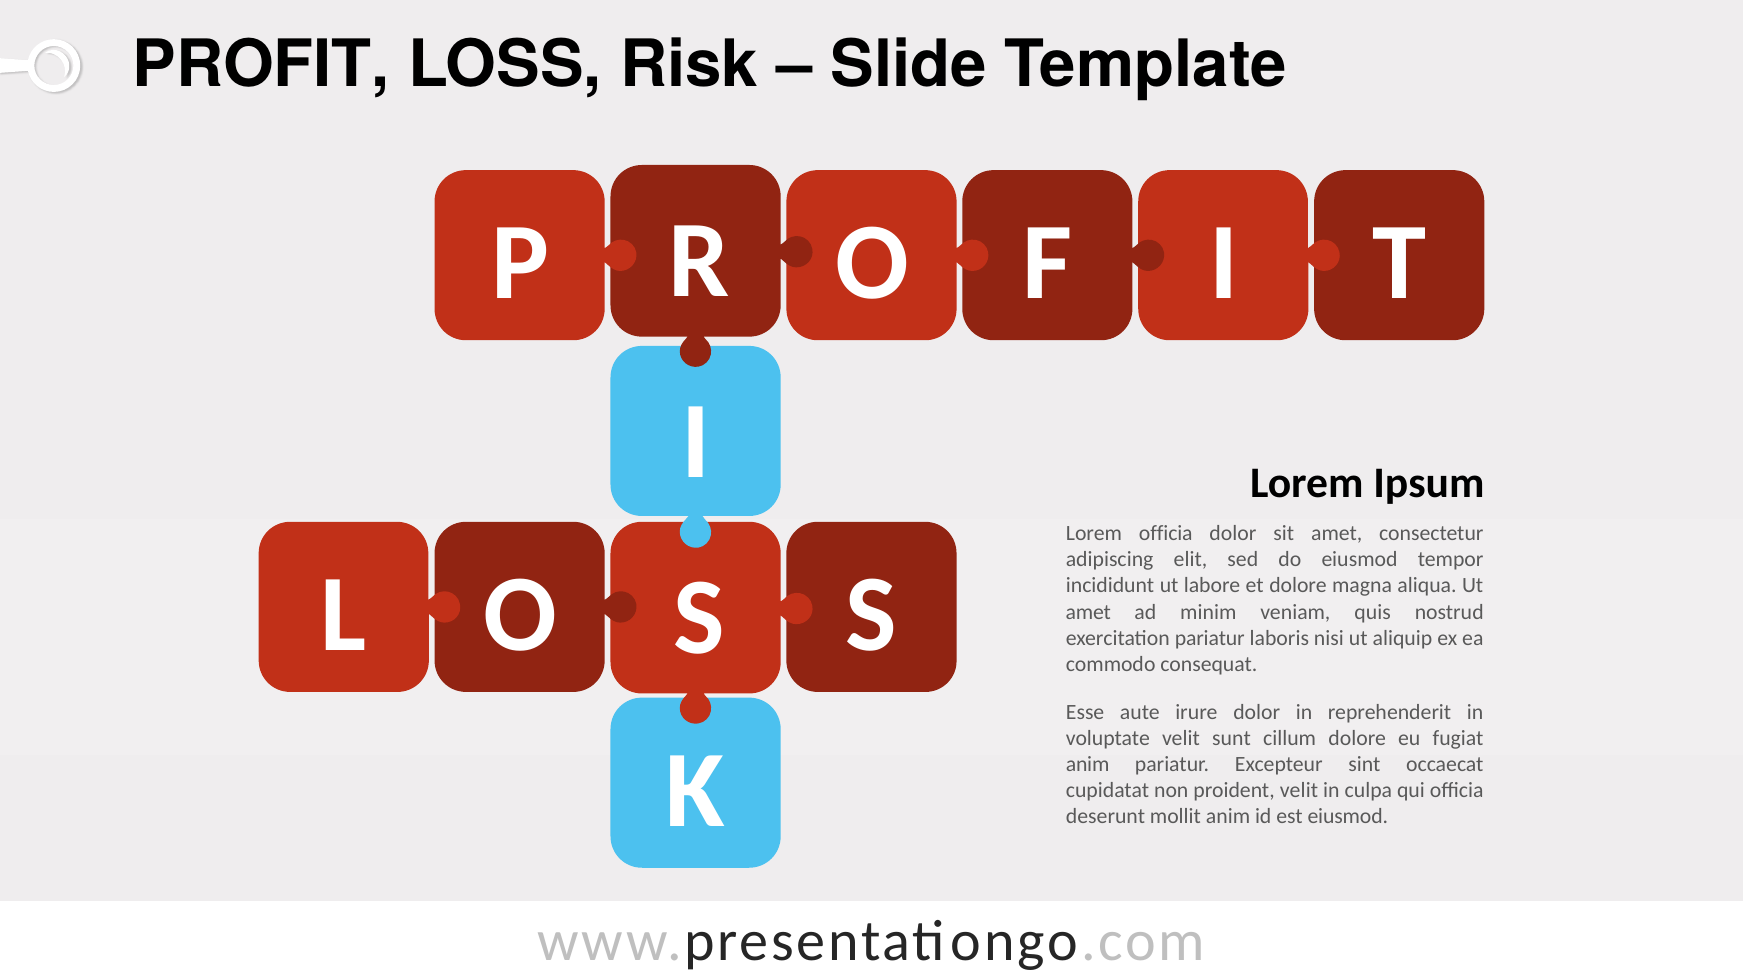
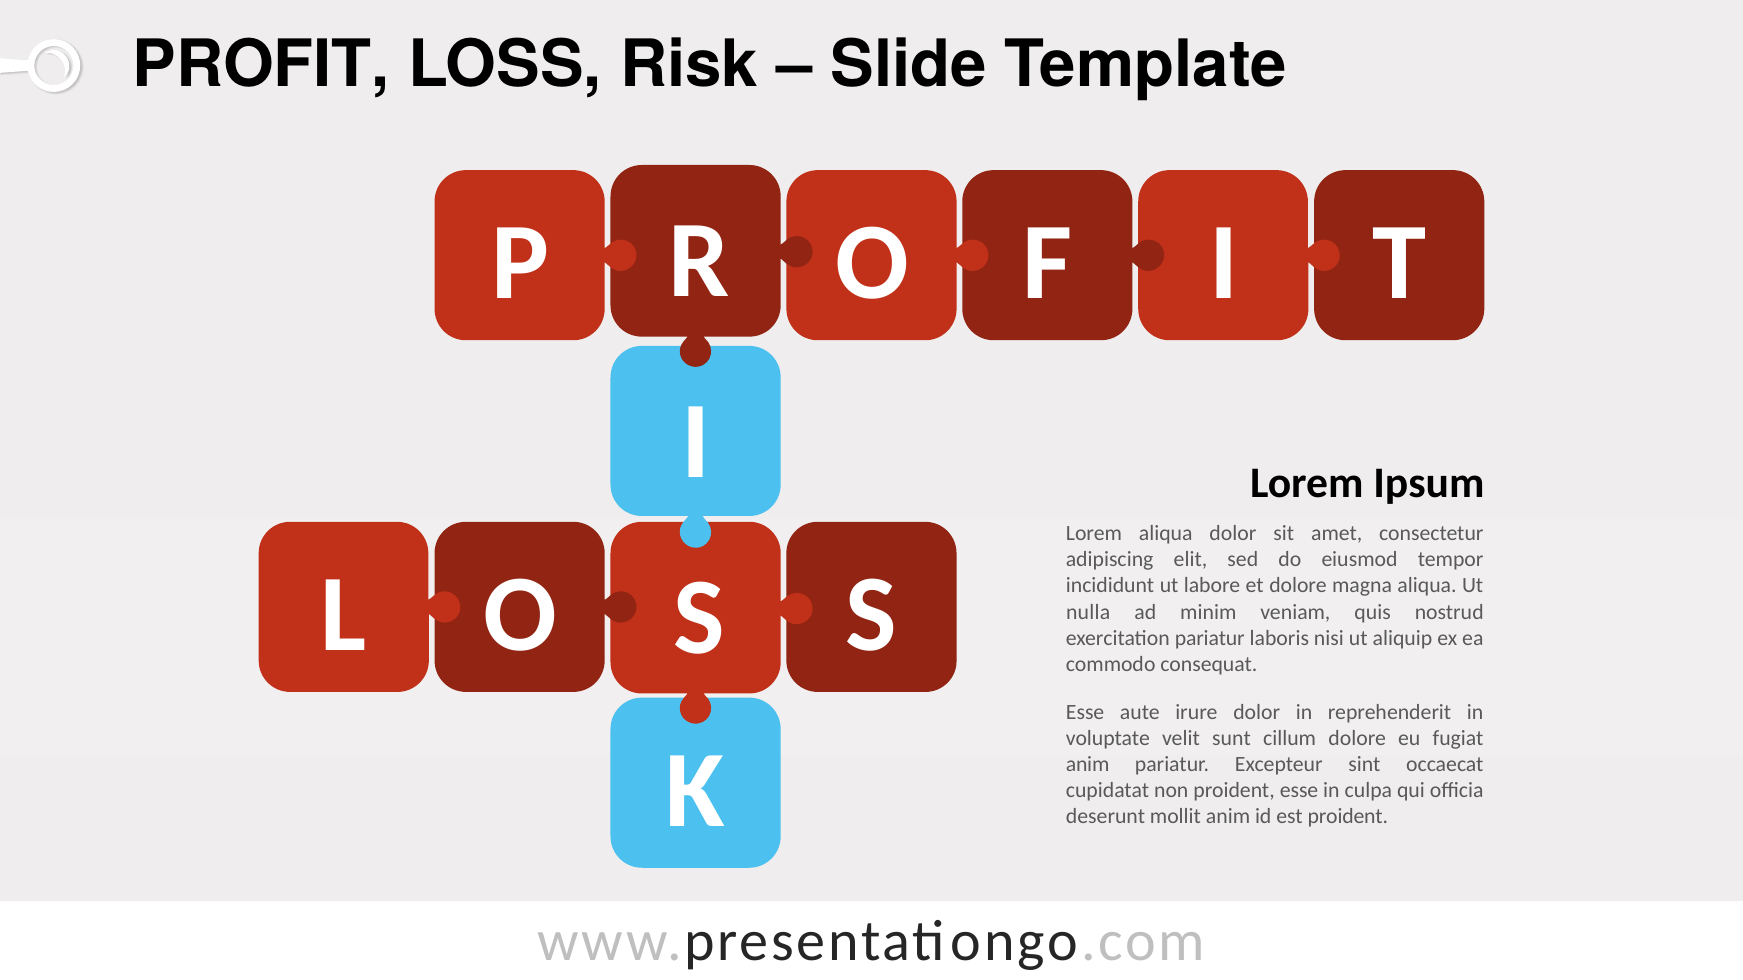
Lorem officia: officia -> aliqua
amet at (1088, 612): amet -> nulla
proident velit: velit -> esse
est eiusmod: eiusmod -> proident
